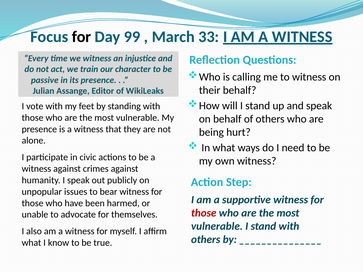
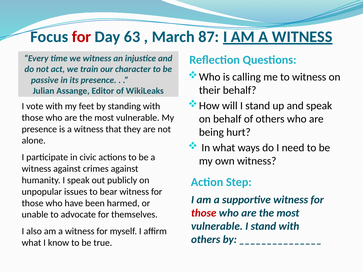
for at (82, 37) colour: black -> red
99: 99 -> 63
33: 33 -> 87
